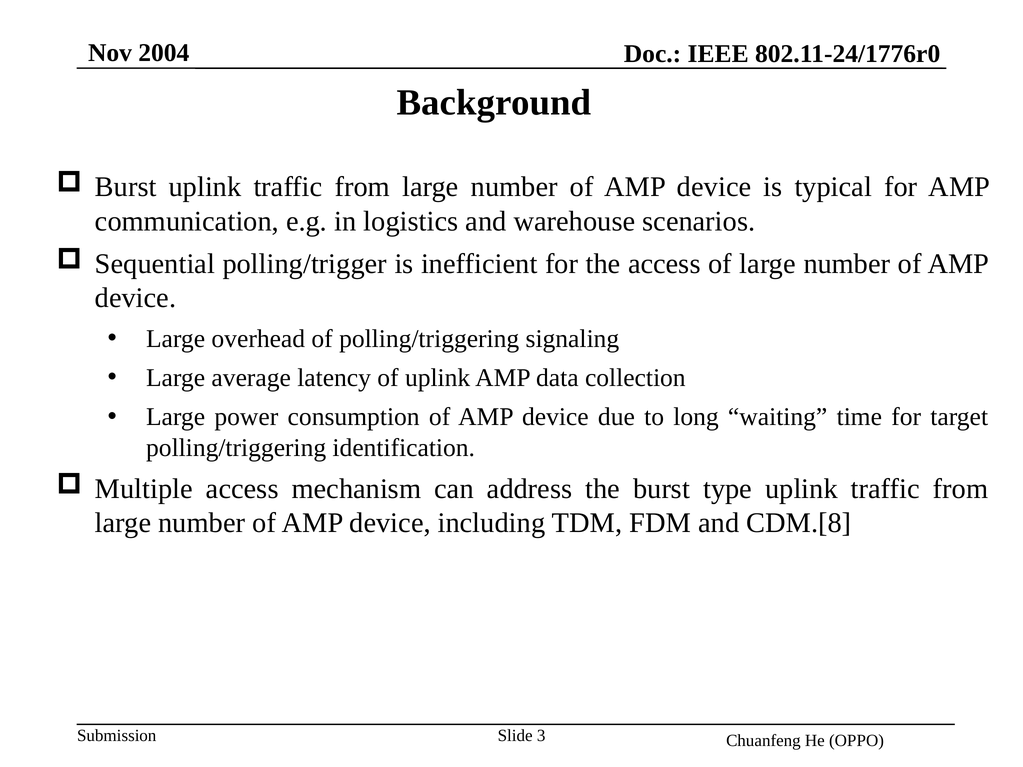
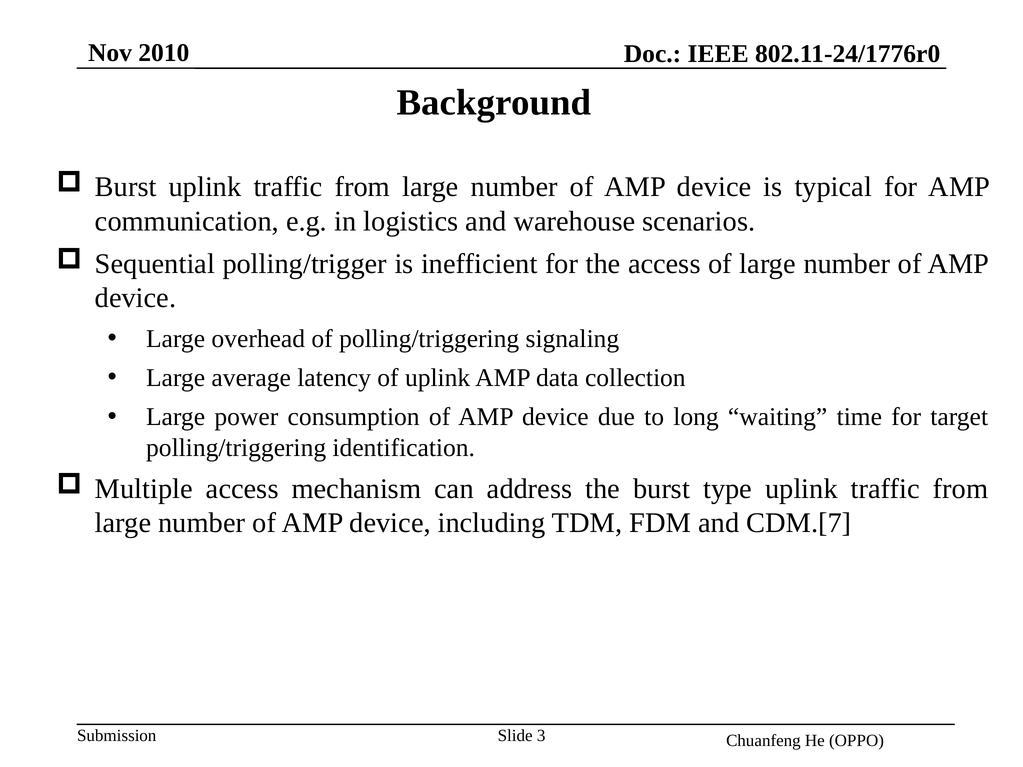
2004: 2004 -> 2010
CDM.[8: CDM.[8 -> CDM.[7
